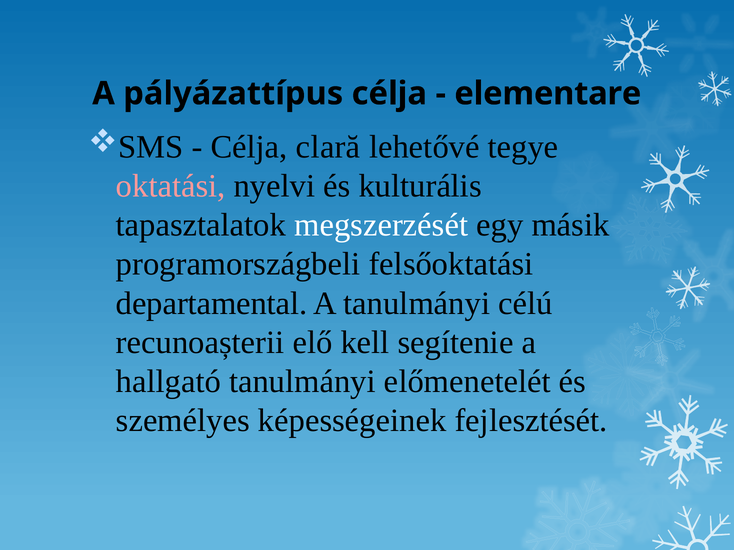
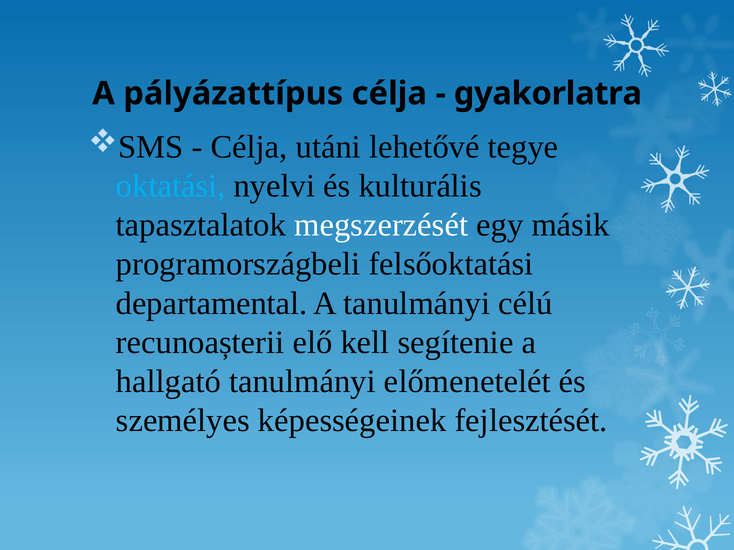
elementare: elementare -> gyakorlatra
clară: clară -> utáni
oktatási colour: pink -> light blue
